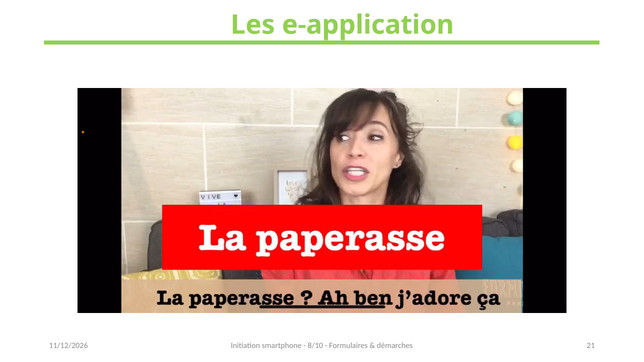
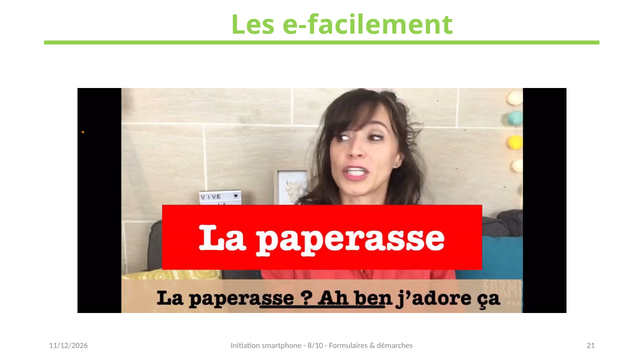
e-application: e-application -> e-facilement
